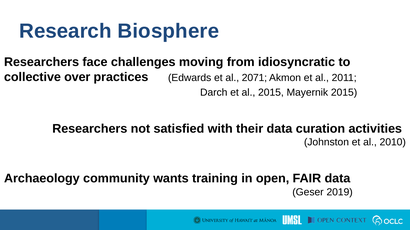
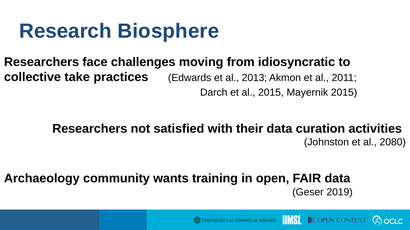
over: over -> take
2071: 2071 -> 2013
2010: 2010 -> 2080
